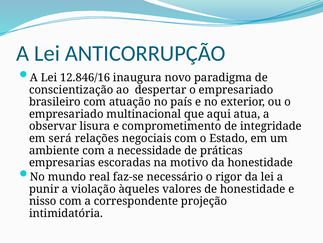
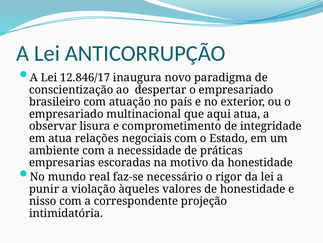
12.846/16: 12.846/16 -> 12.846/17
em será: será -> atua
